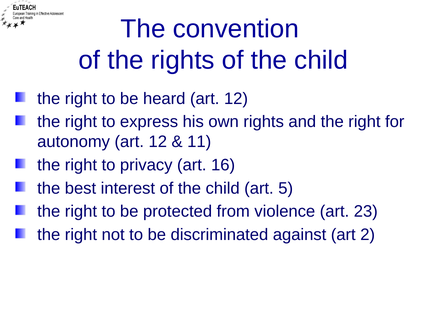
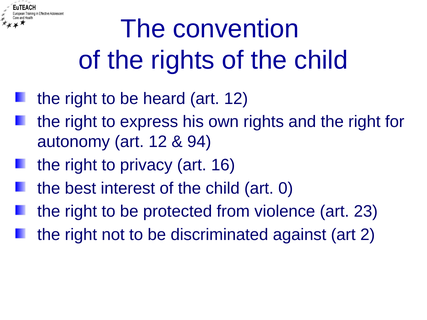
11: 11 -> 94
5: 5 -> 0
